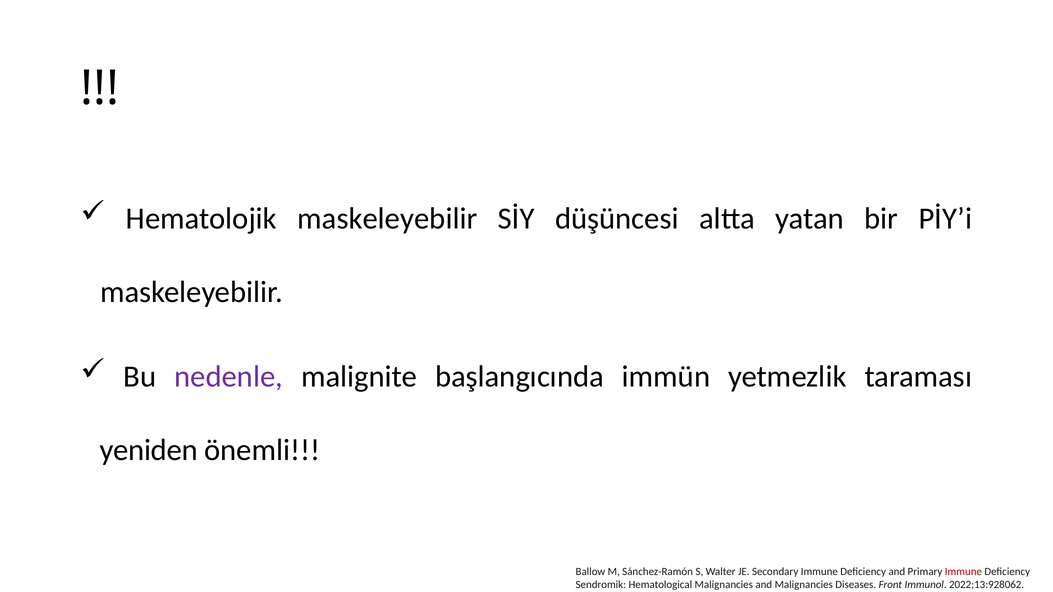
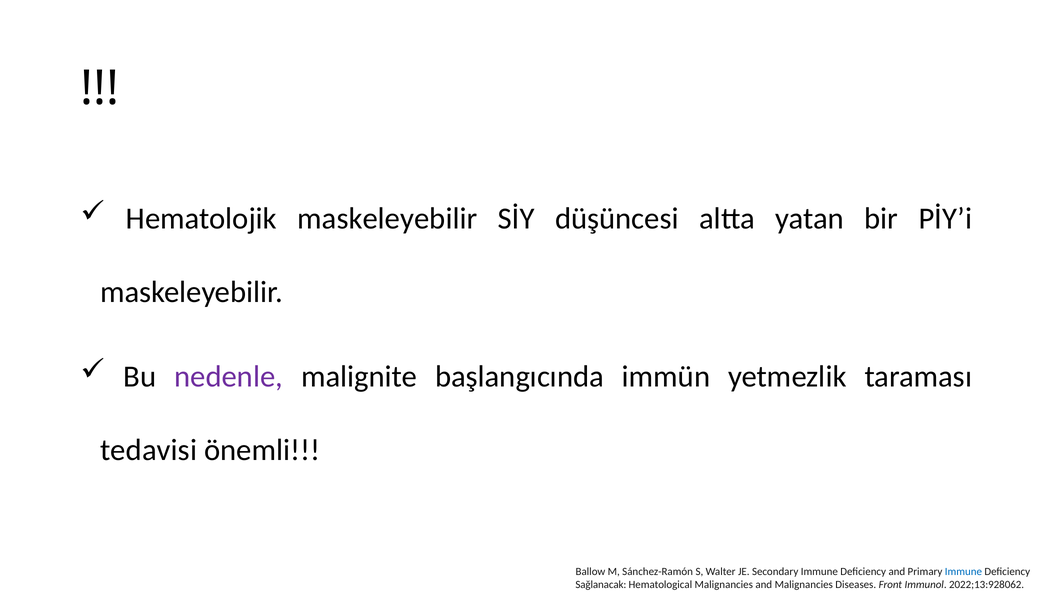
yeniden: yeniden -> tedavisi
Immune at (963, 572) colour: red -> blue
Sendromik: Sendromik -> Sağlanacak
